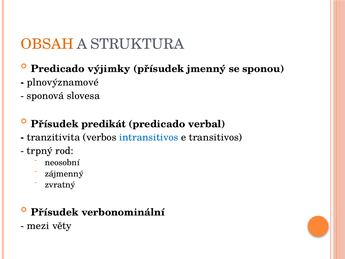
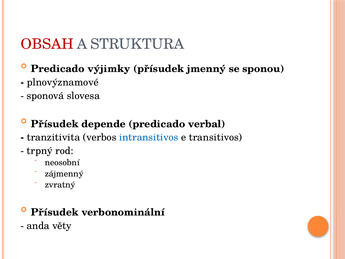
OBSAH colour: orange -> red
predikát: predikát -> depende
mezi: mezi -> anda
